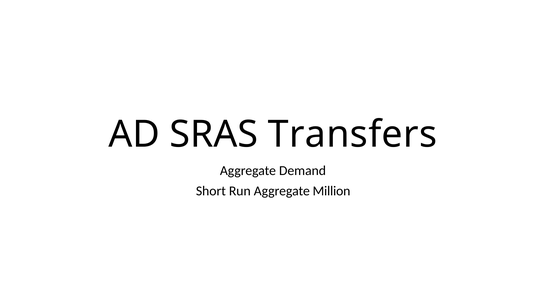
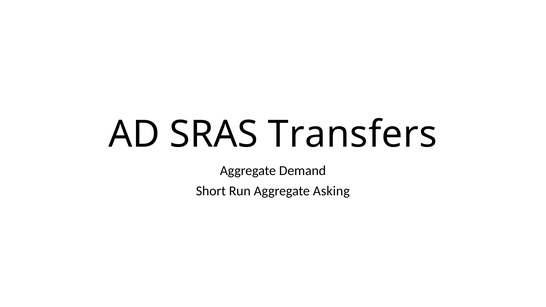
Million: Million -> Asking
